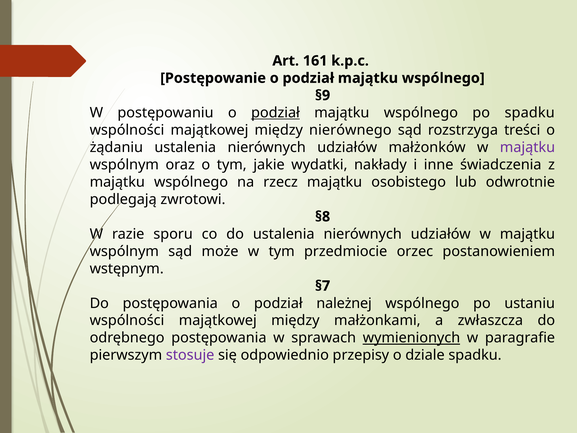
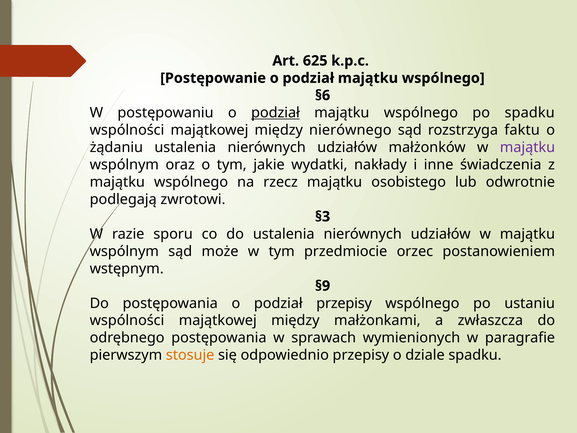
161: 161 -> 625
§9: §9 -> §6
treści: treści -> faktu
§8: §8 -> §3
§7: §7 -> §9
podział należnej: należnej -> przepisy
wymienionych underline: present -> none
stosuje colour: purple -> orange
